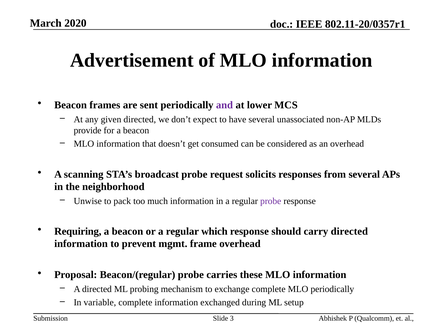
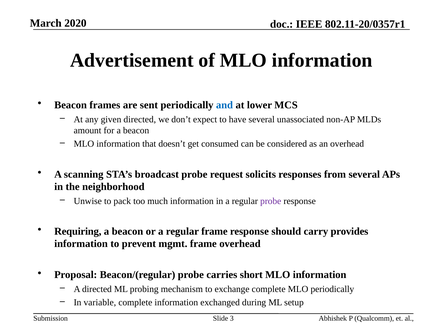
and colour: purple -> blue
provide: provide -> amount
regular which: which -> frame
carry directed: directed -> provides
these: these -> short
